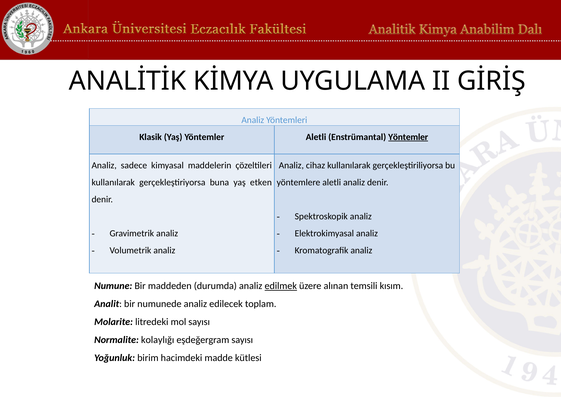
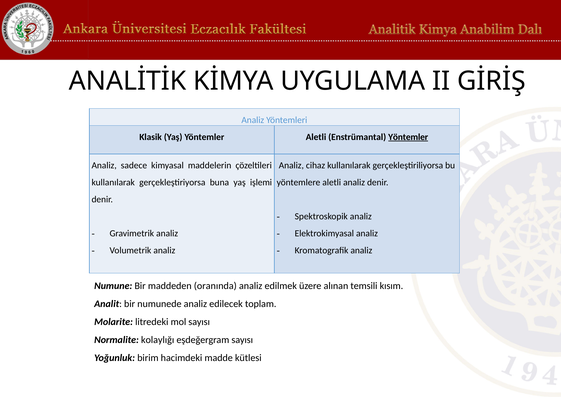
etken: etken -> işlemi
durumda: durumda -> oranında
edilmek underline: present -> none
